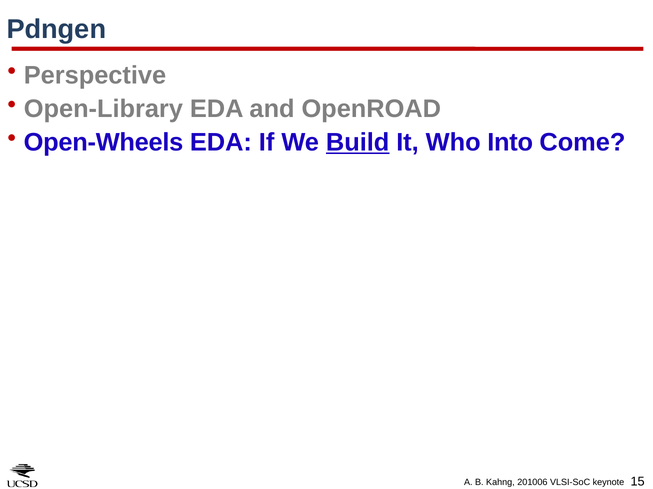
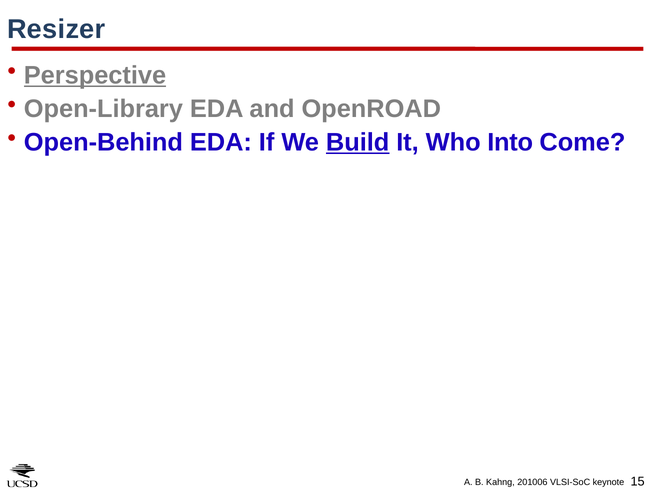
Pdngen: Pdngen -> Resizer
Perspective underline: none -> present
Open-Wheels: Open-Wheels -> Open-Behind
